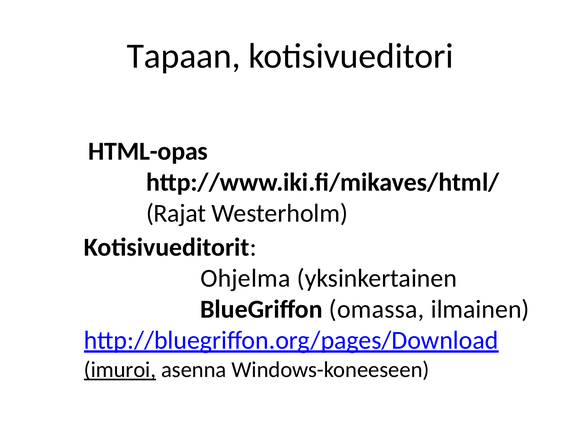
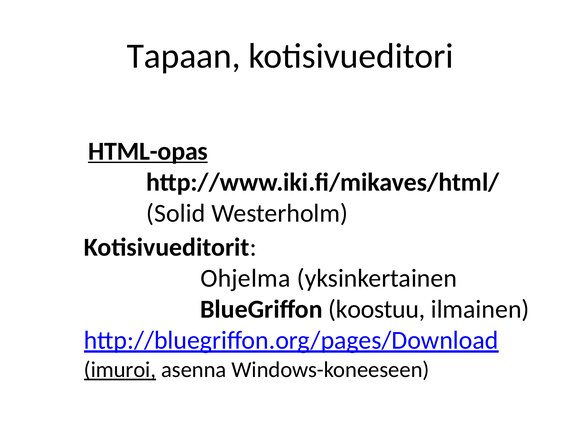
HTML-opas underline: none -> present
Rajat: Rajat -> Solid
omassa: omassa -> koostuu
